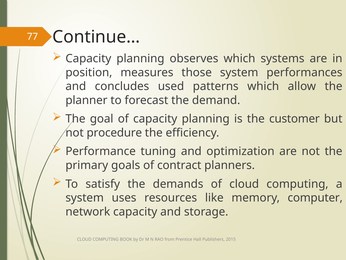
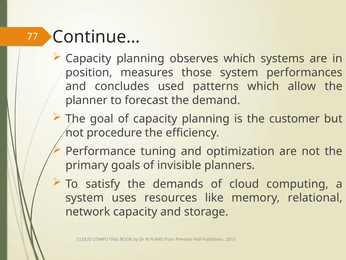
contract: contract -> invisible
computer: computer -> relational
